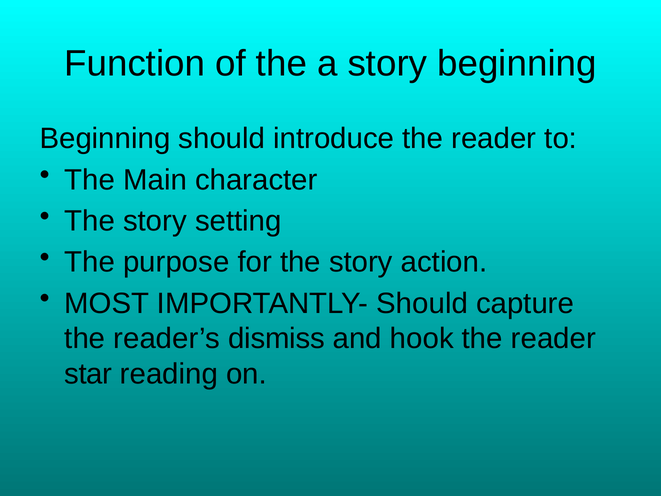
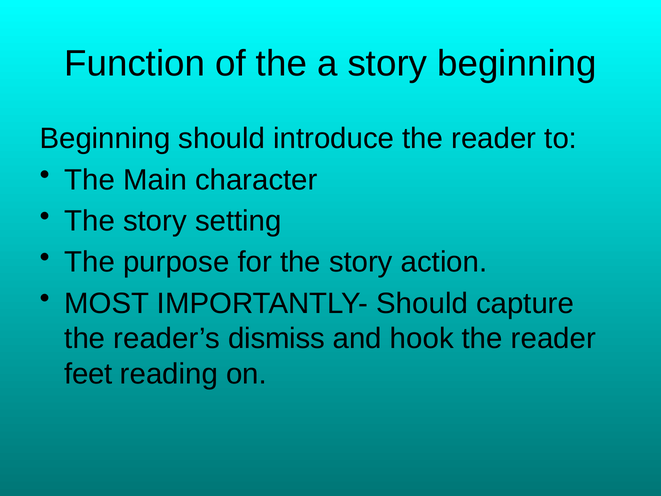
star: star -> feet
